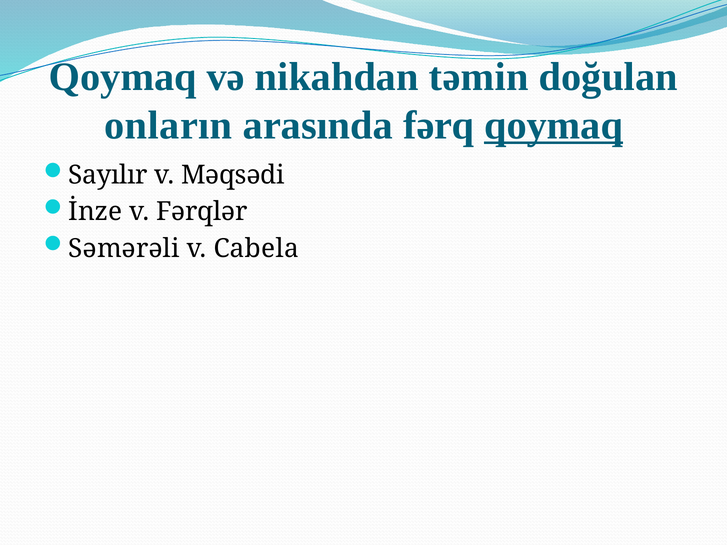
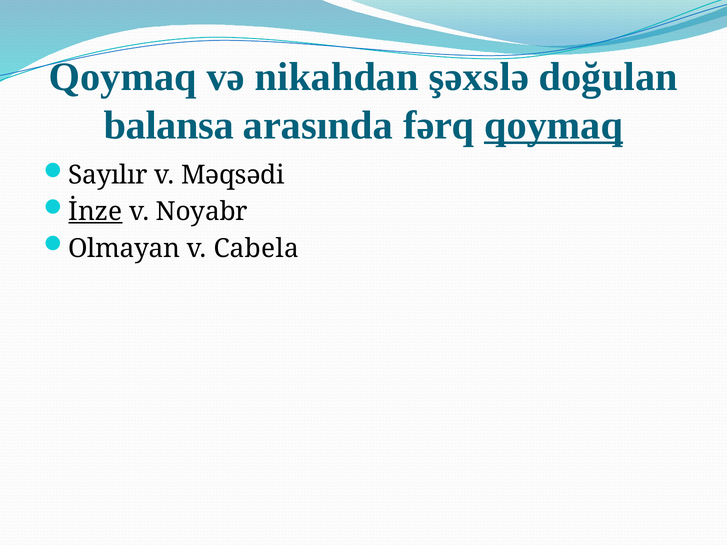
təmin: təmin -> şəxslə
onların: onların -> balansa
İnze underline: none -> present
Fərqlər: Fərqlər -> Noyabr
Səmərəli: Səmərəli -> Olmayan
